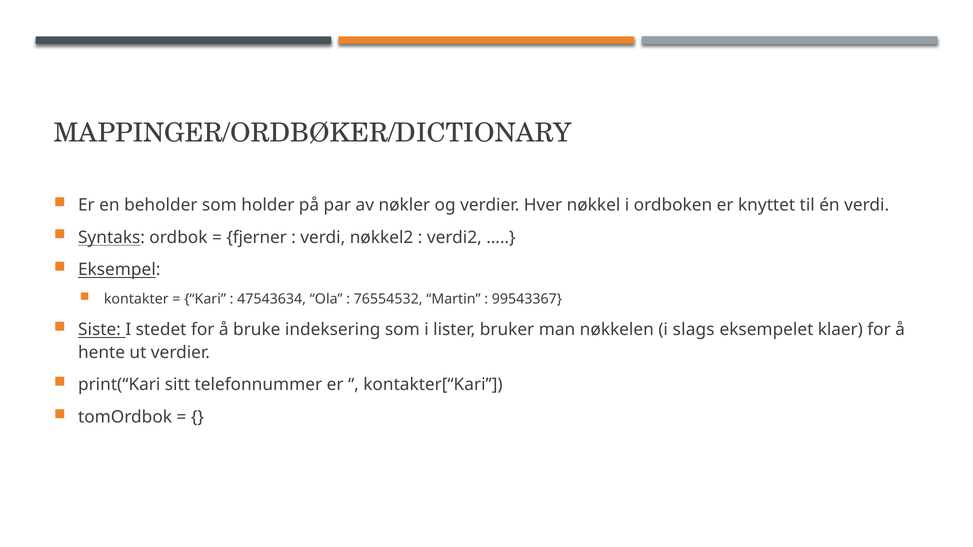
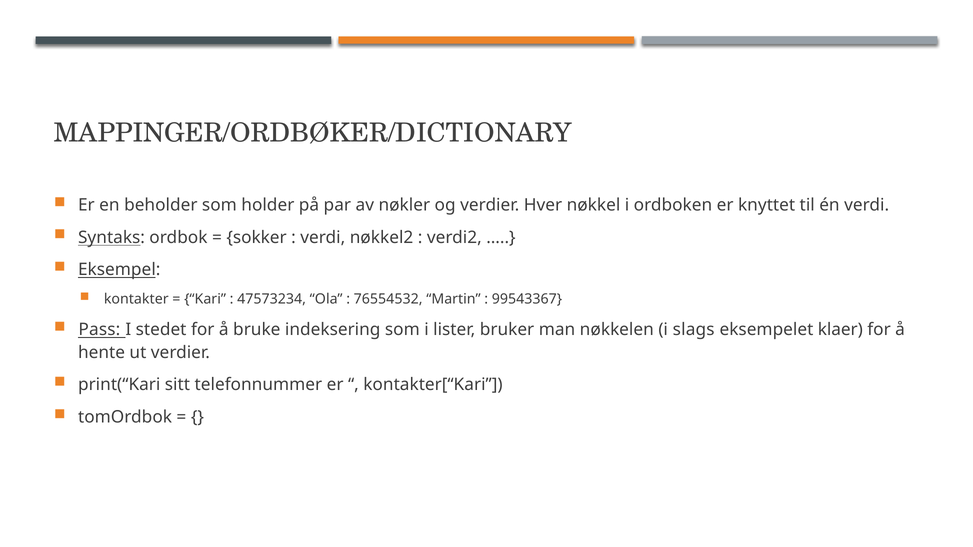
fjerner: fjerner -> sokker
47543634: 47543634 -> 47573234
Siste: Siste -> Pass
